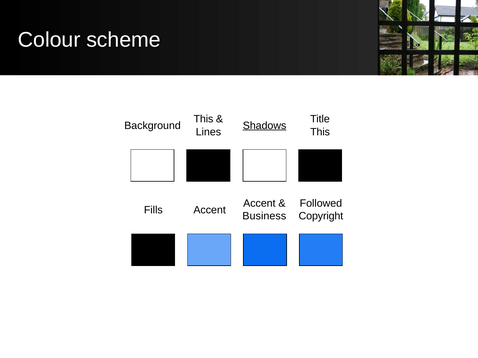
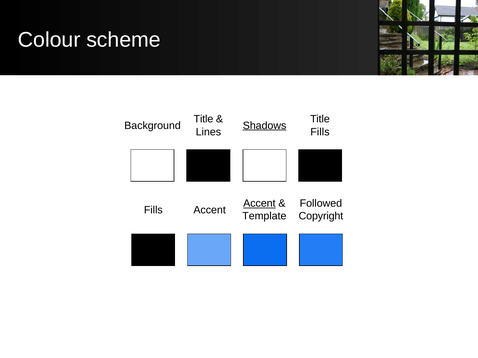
This at (203, 119): This -> Title
This at (320, 132): This -> Fills
Accent at (259, 204) underline: none -> present
Business: Business -> Template
